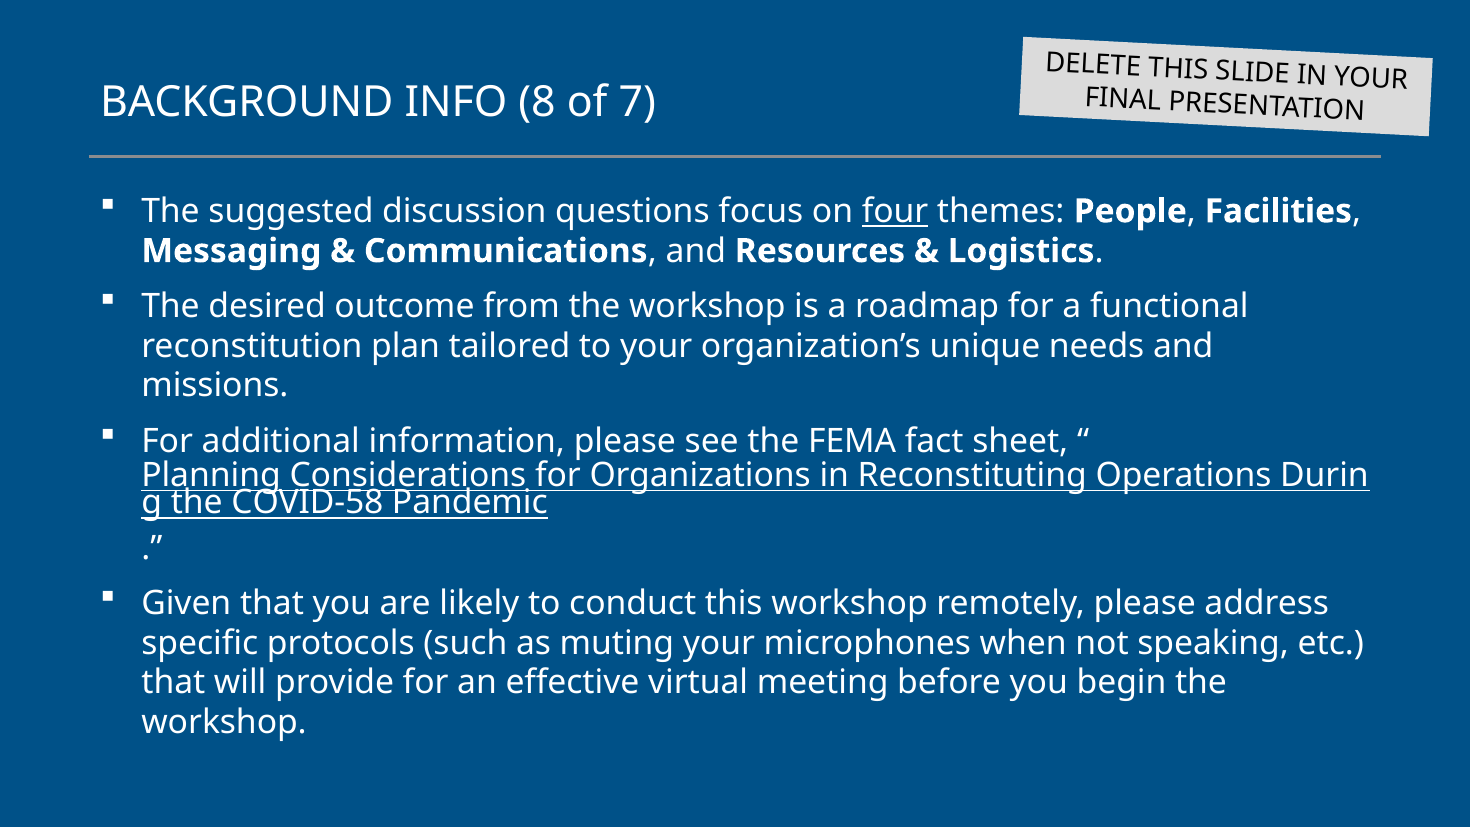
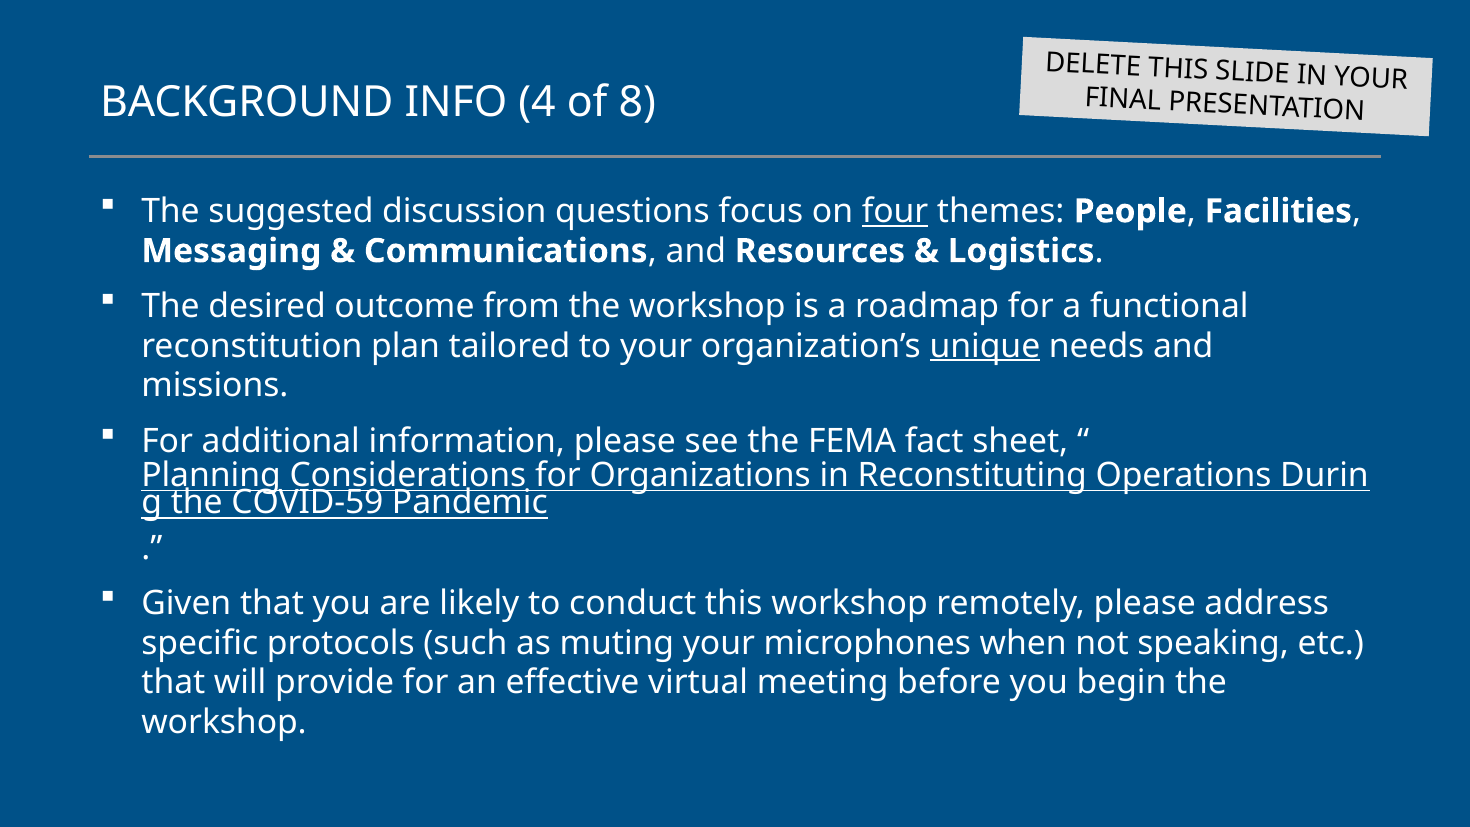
8: 8 -> 4
7: 7 -> 8
unique underline: none -> present
COVID-58: COVID-58 -> COVID-59
